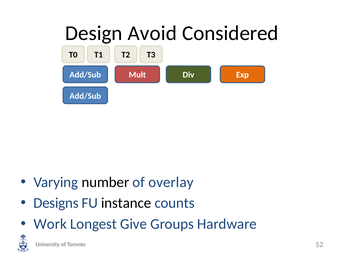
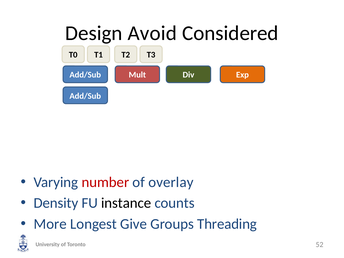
number colour: black -> red
Designs: Designs -> Density
Work: Work -> More
Hardware: Hardware -> Threading
